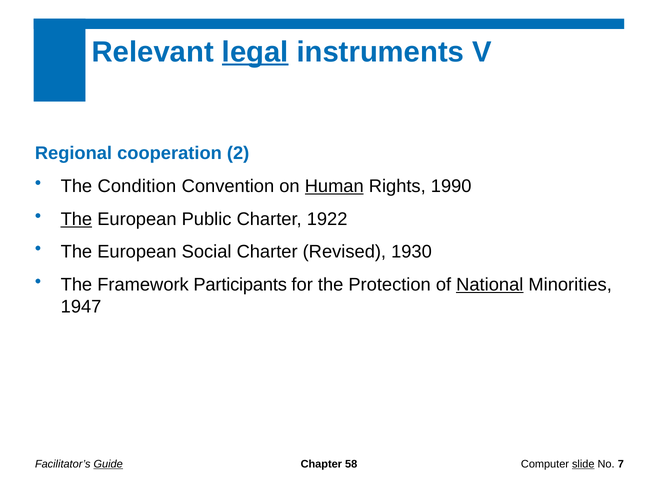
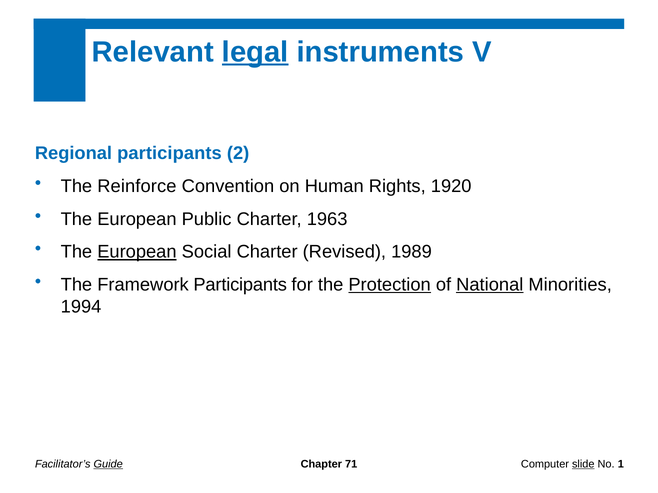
Regional cooperation: cooperation -> participants
Condition: Condition -> Reinforce
Human underline: present -> none
1990: 1990 -> 1920
The at (76, 219) underline: present -> none
1922: 1922 -> 1963
European at (137, 252) underline: none -> present
1930: 1930 -> 1989
Protection underline: none -> present
1947: 1947 -> 1994
58: 58 -> 71
7: 7 -> 1
